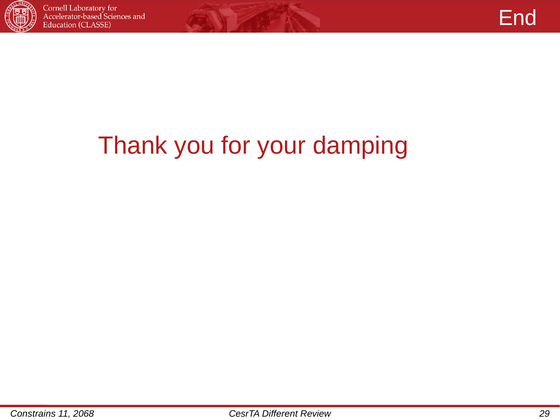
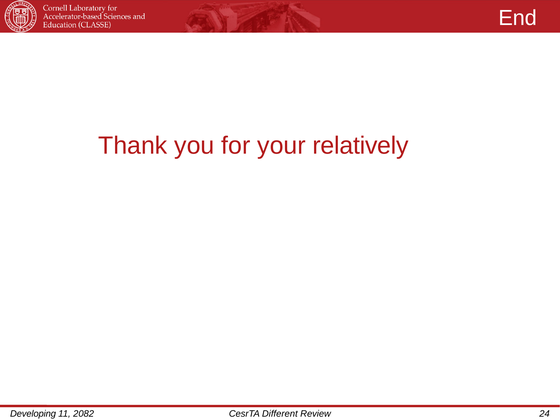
damping: damping -> relatively
Constrains: Constrains -> Developing
2068: 2068 -> 2082
29: 29 -> 24
